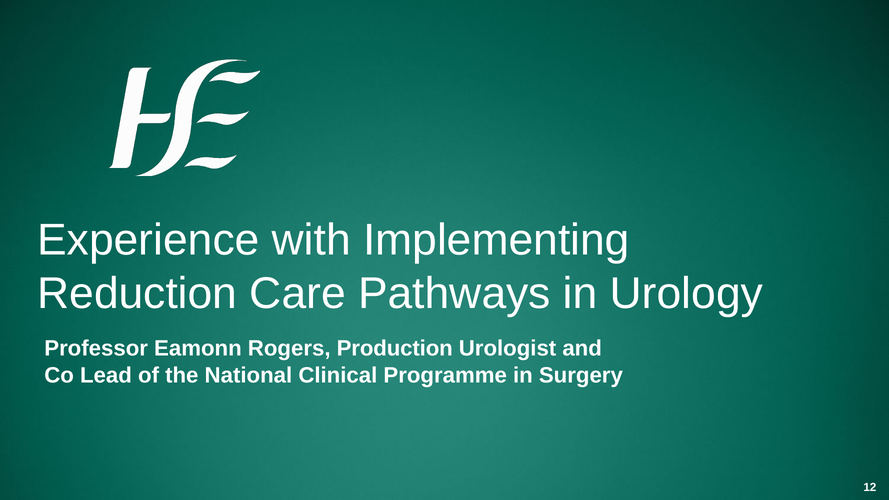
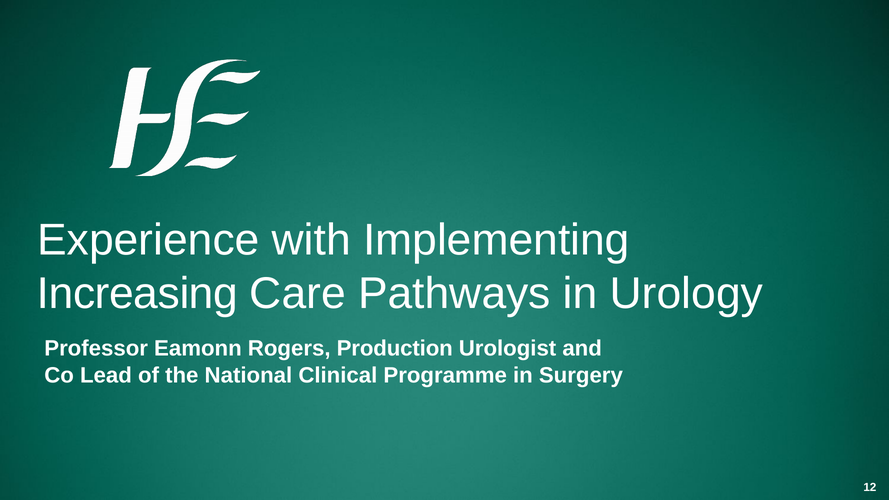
Reduction: Reduction -> Increasing
